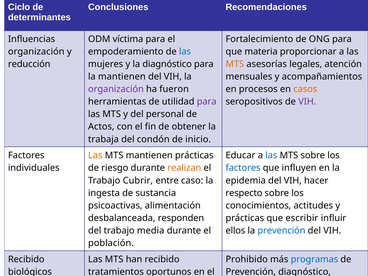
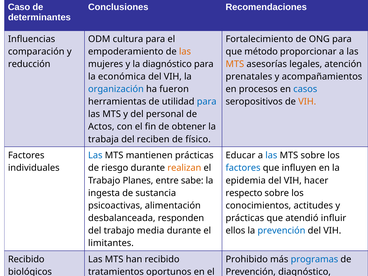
Ciclo at (19, 7): Ciclo -> Caso
víctima: víctima -> cultura
organización at (36, 52): organización -> comparación
las at (185, 52) colour: blue -> orange
materia: materia -> método
la mantienen: mantienen -> económica
mensuales: mensuales -> prenatales
organización at (116, 89) colour: purple -> blue
casos colour: orange -> blue
para at (207, 102) colour: purple -> blue
VIH at (307, 102) colour: purple -> orange
condón: condón -> reciben
inicio: inicio -> físico
Las at (95, 155) colour: orange -> blue
Cubrir: Cubrir -> Planes
entre caso: caso -> sabe
escribir: escribir -> atendió
población: población -> limitantes
